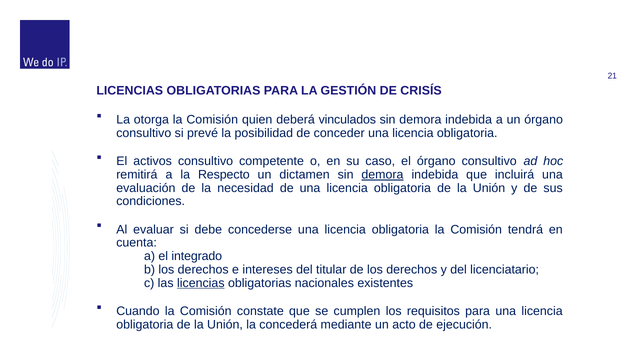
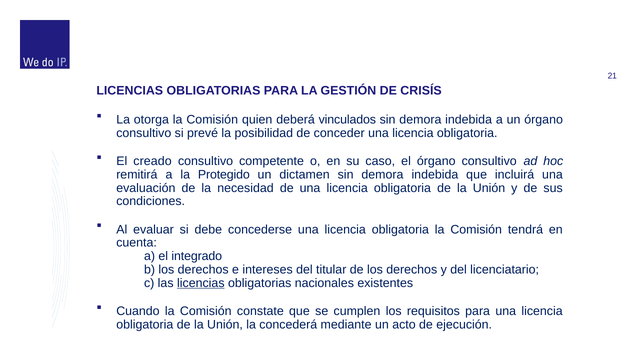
activos: activos -> creado
Respecto: Respecto -> Protegido
demora at (382, 175) underline: present -> none
